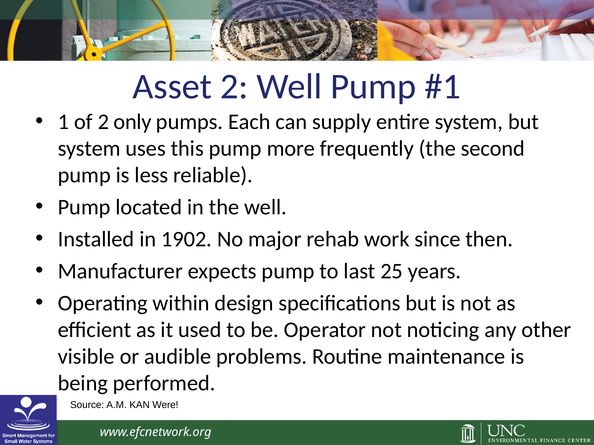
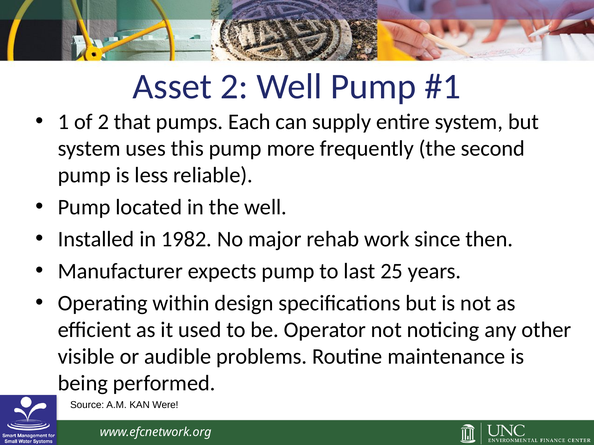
only: only -> that
1902: 1902 -> 1982
